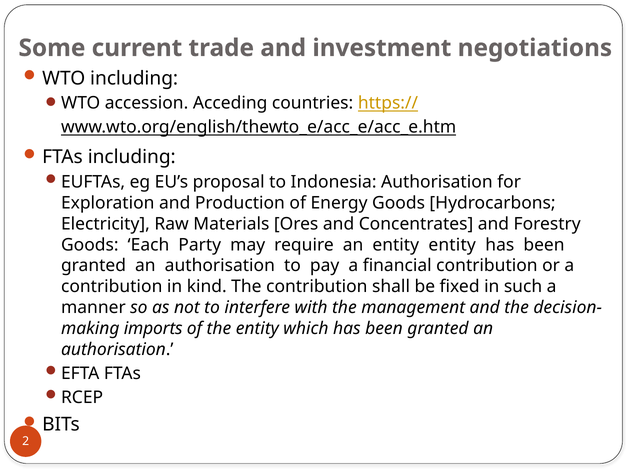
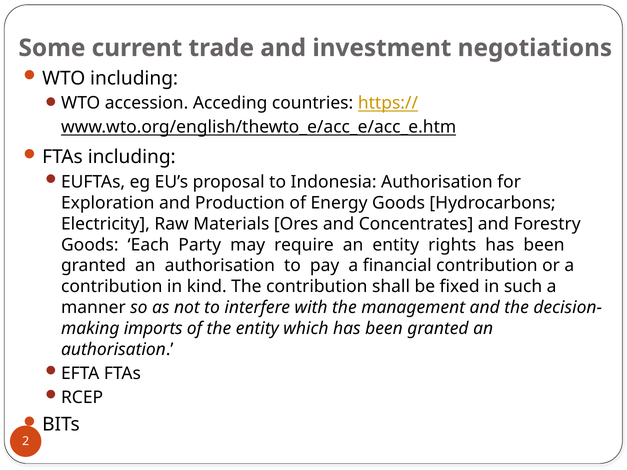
entity entity: entity -> rights
